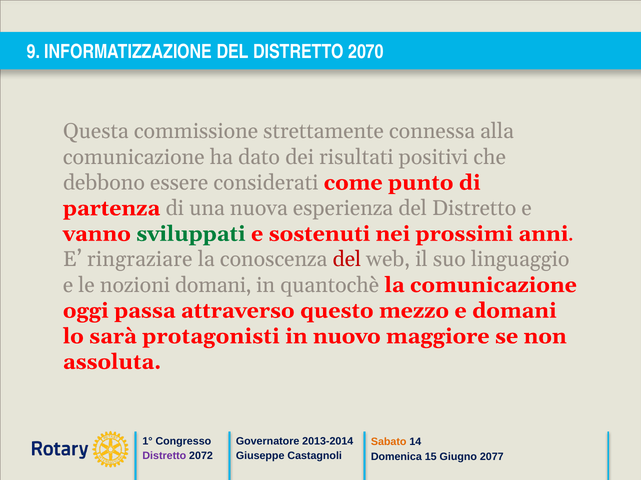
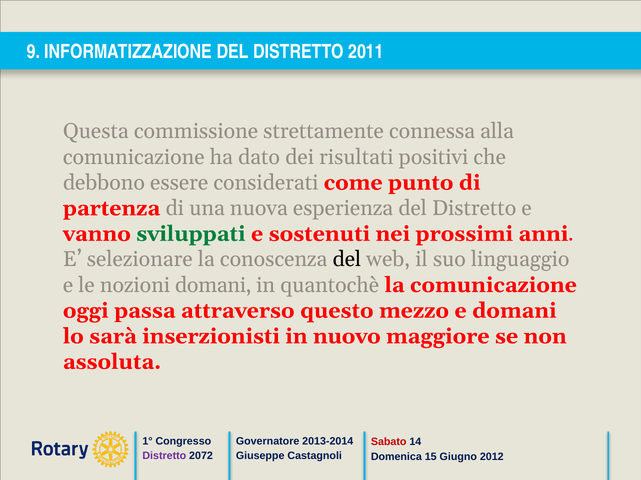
2070: 2070 -> 2011
ringraziare: ringraziare -> selezionare
del at (347, 260) colour: red -> black
protagonisti: protagonisti -> inserzionisti
Sabato colour: orange -> red
2077: 2077 -> 2012
